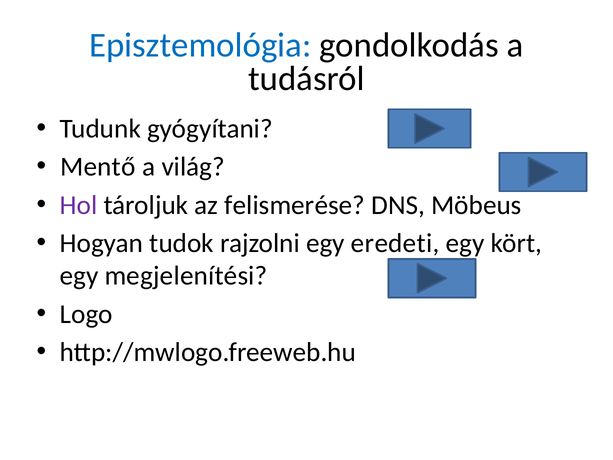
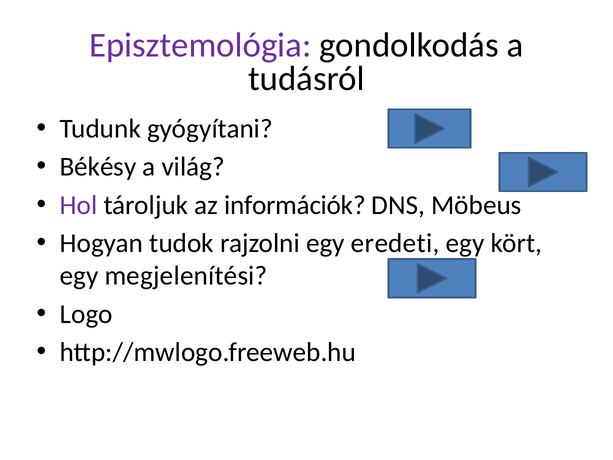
Episztemológia colour: blue -> purple
Mentő: Mentő -> Békésy
felismerése: felismerése -> információk
